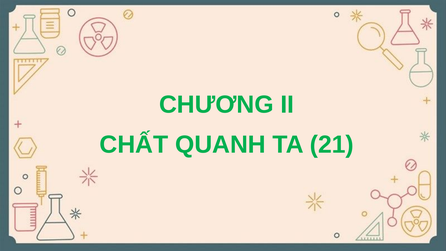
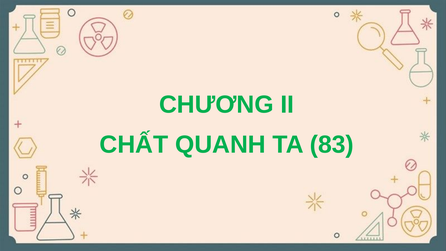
21: 21 -> 83
